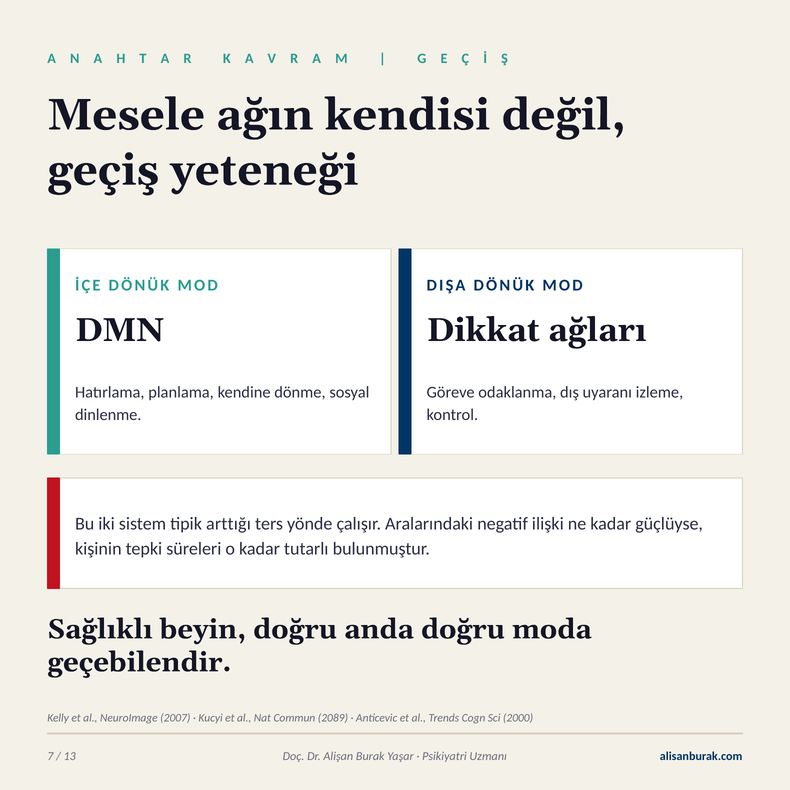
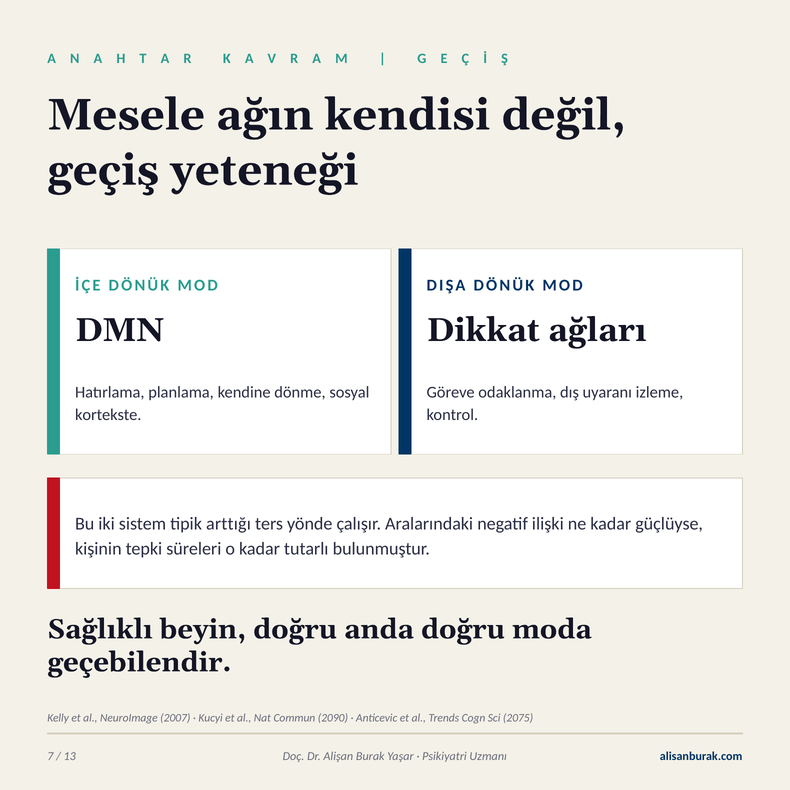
dinlenme: dinlenme -> kortekste
2089: 2089 -> 2090
2000: 2000 -> 2075
